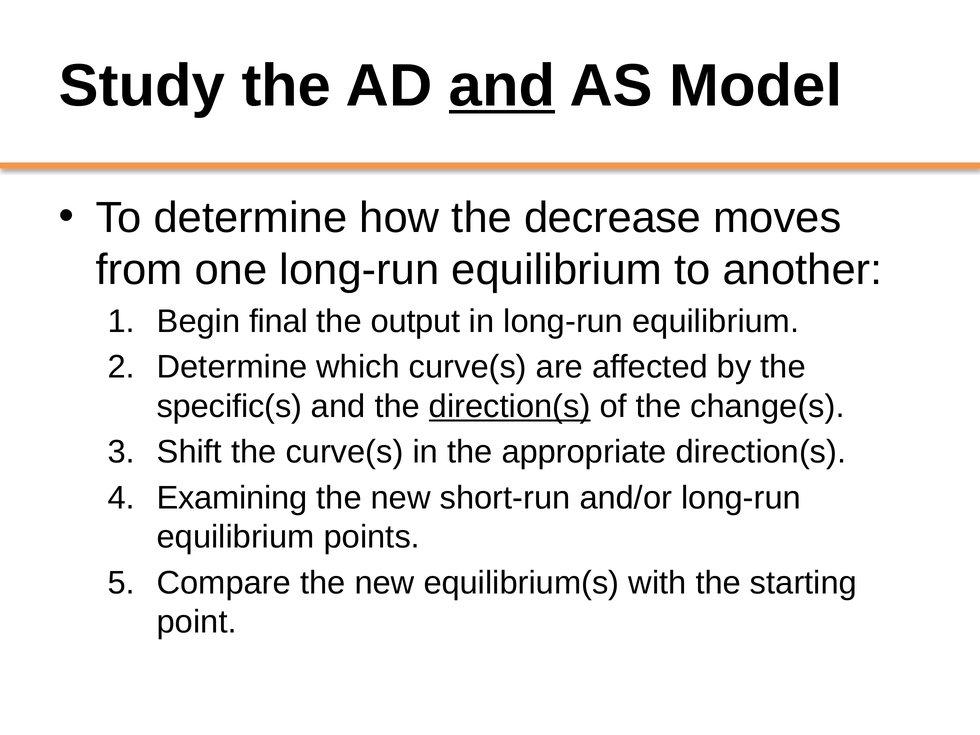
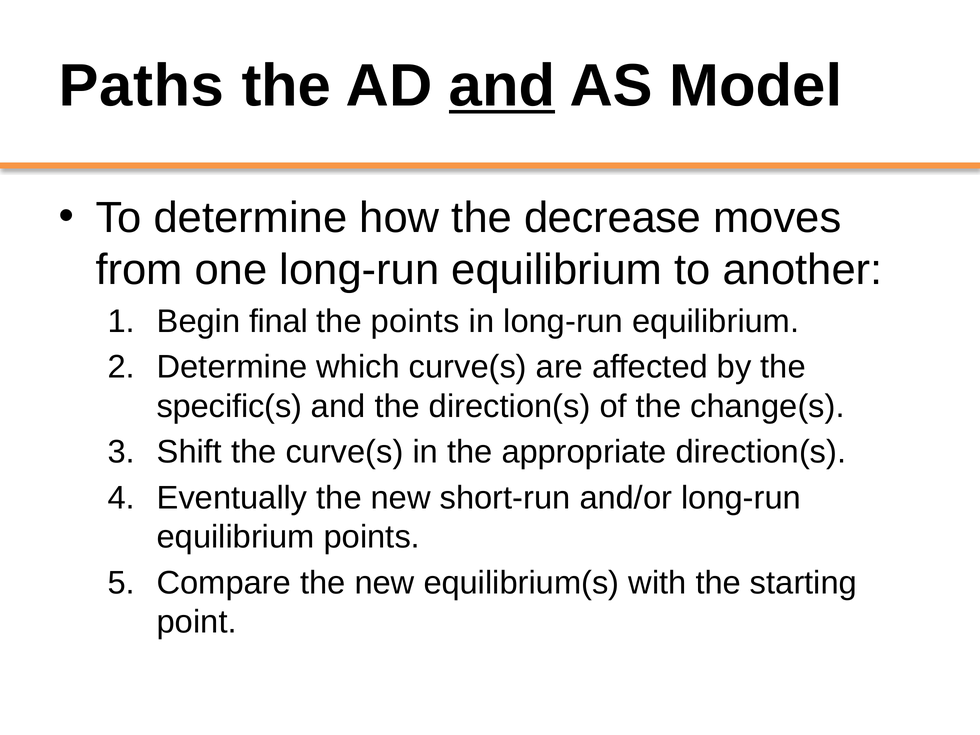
Study: Study -> Paths
the output: output -> points
direction(s at (510, 406) underline: present -> none
Examining: Examining -> Eventually
